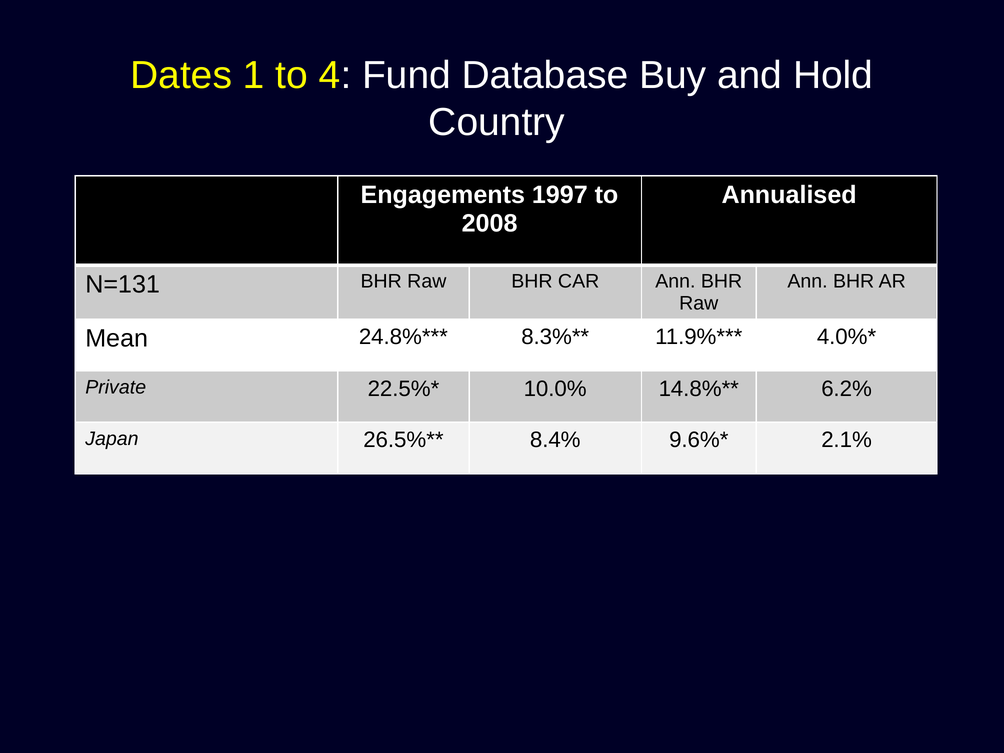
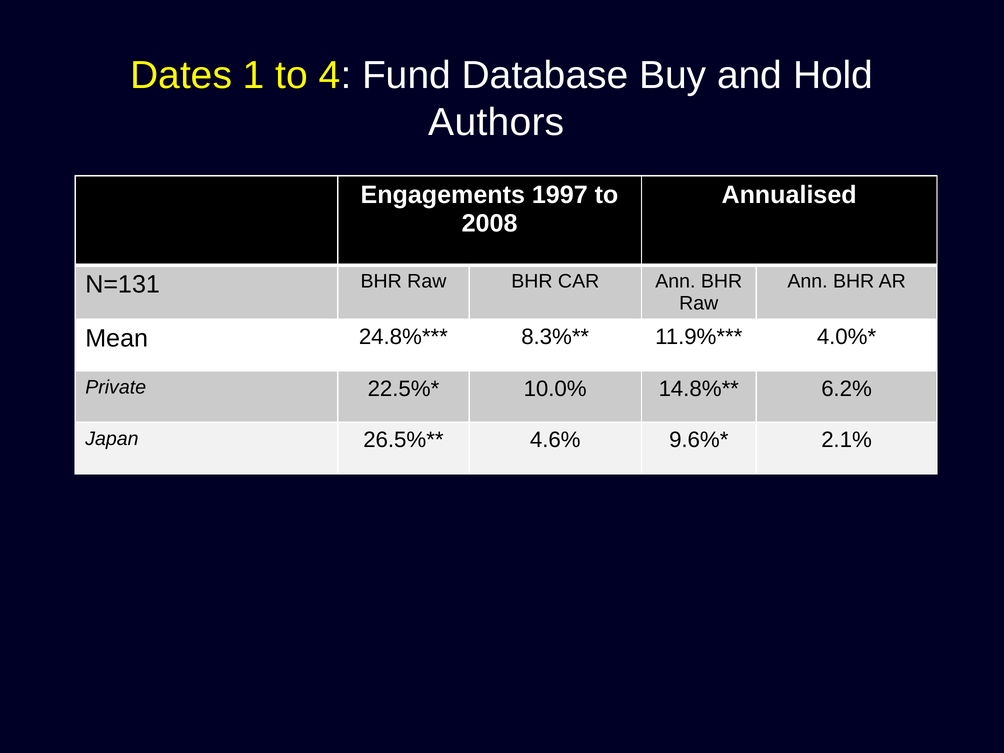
Country: Country -> Authors
8.4%: 8.4% -> 4.6%
